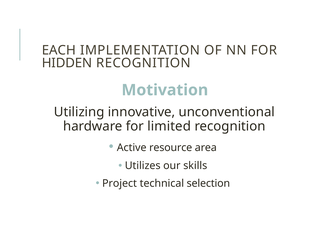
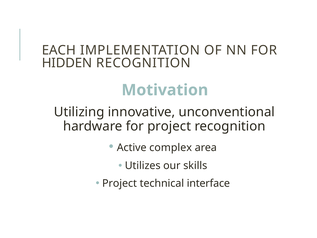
for limited: limited -> project
resource: resource -> complex
selection: selection -> interface
